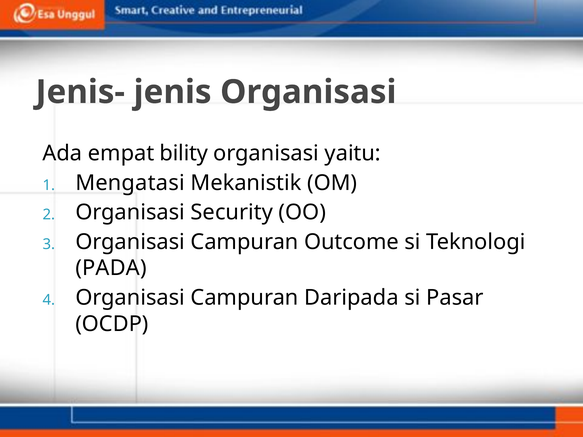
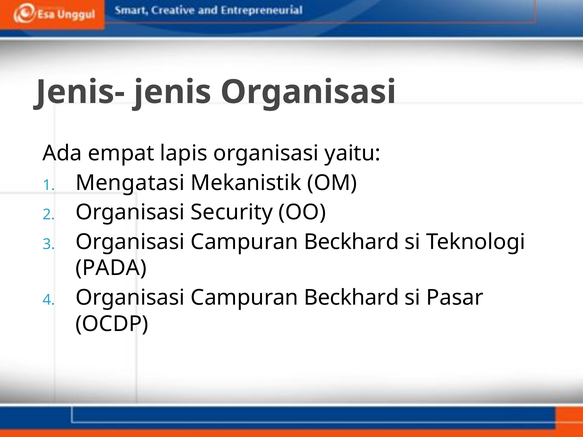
bility: bility -> lapis
Outcome at (351, 242): Outcome -> Beckhard
Daripada at (351, 298): Daripada -> Beckhard
